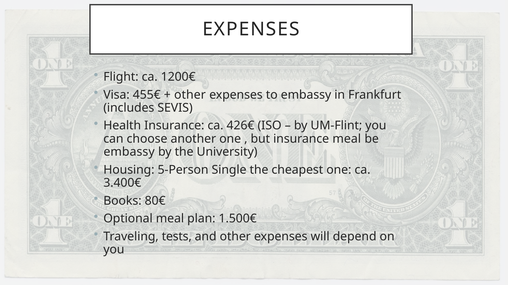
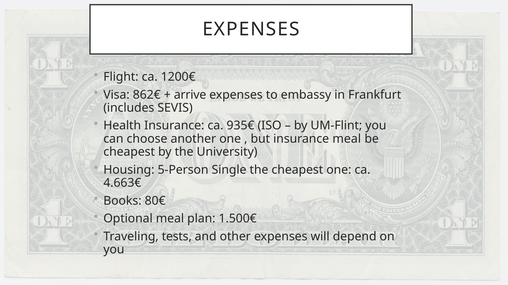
455€: 455€ -> 862€
other at (190, 95): other -> arrive
426€: 426€ -> 935€
embassy at (129, 152): embassy -> cheapest
3.400€: 3.400€ -> 4.663€
